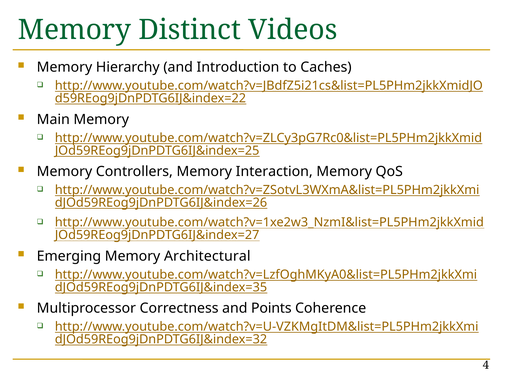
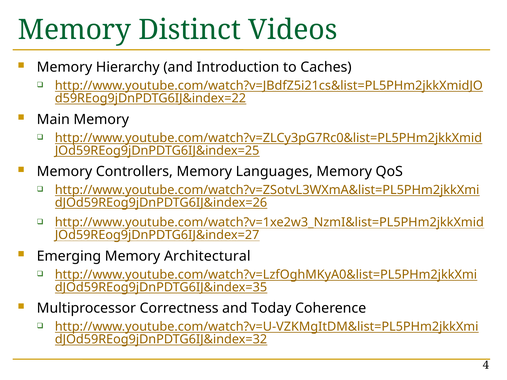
Interaction: Interaction -> Languages
Points: Points -> Today
